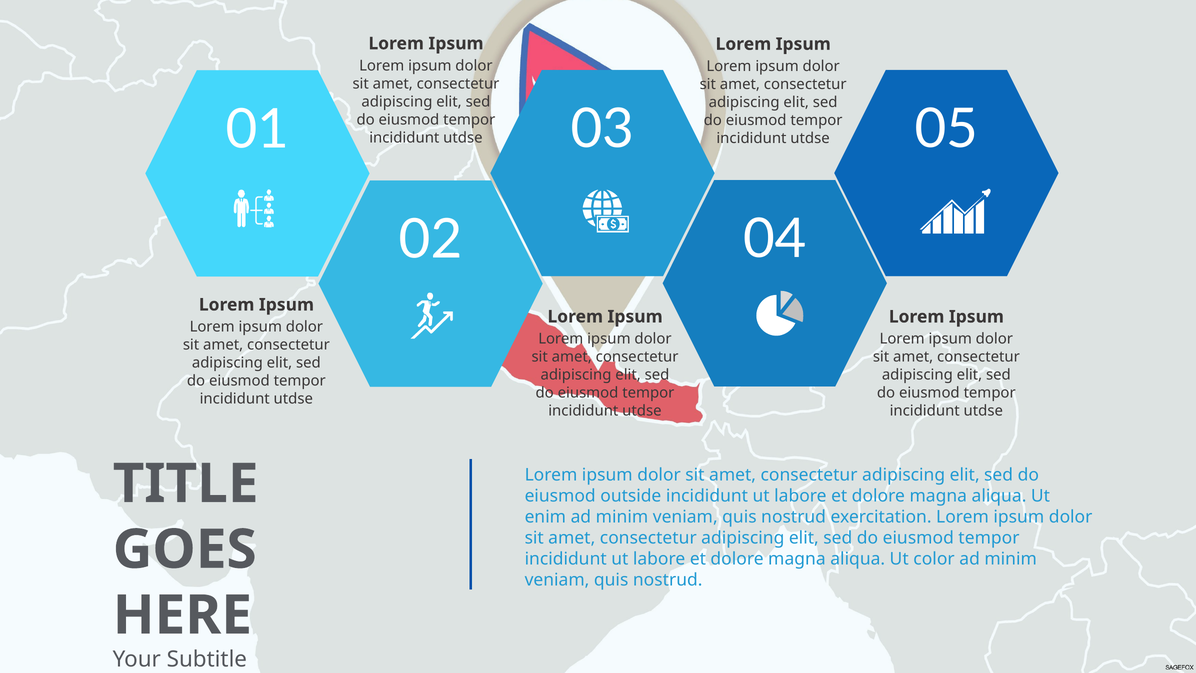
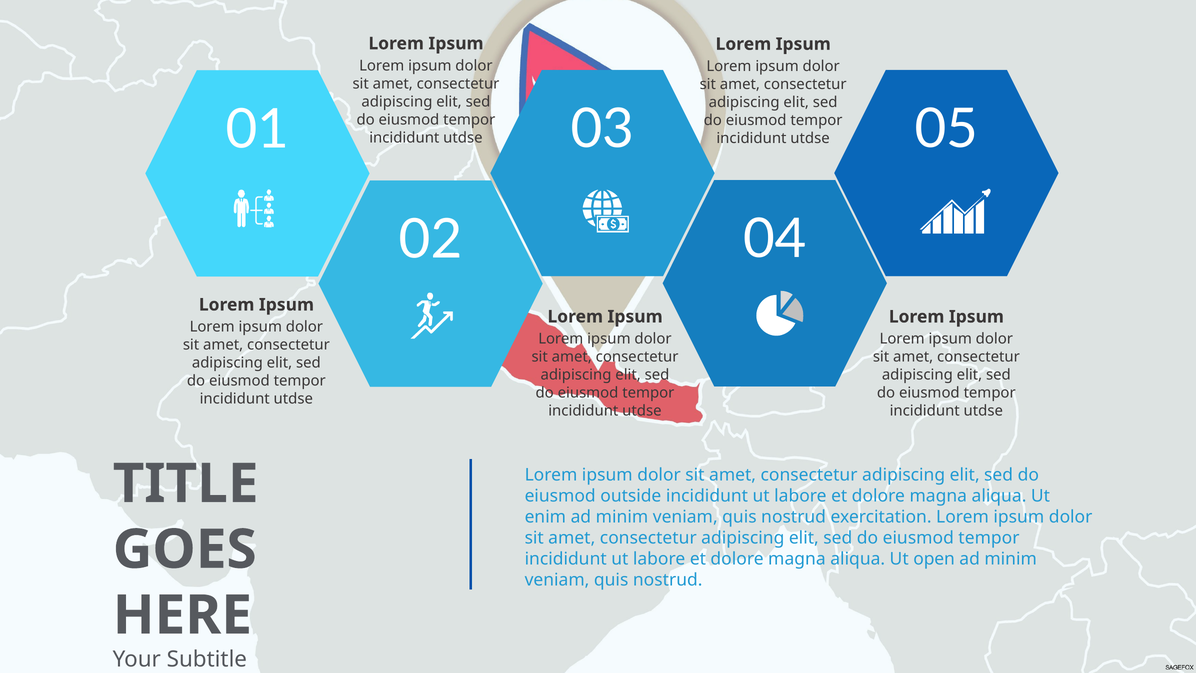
color: color -> open
